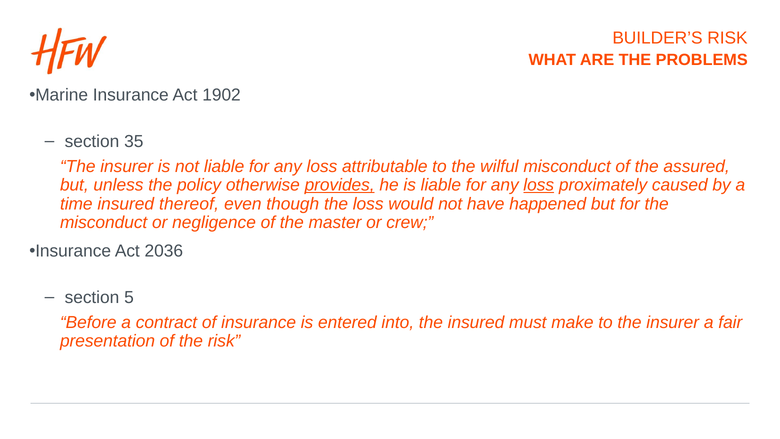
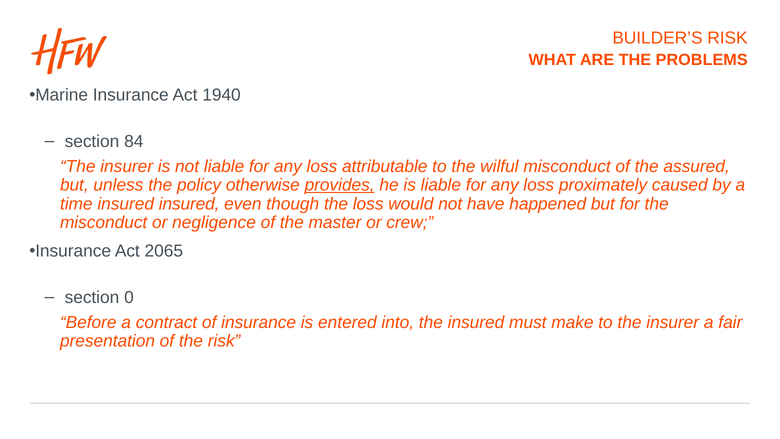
1902: 1902 -> 1940
35: 35 -> 84
loss at (539, 185) underline: present -> none
insured thereof: thereof -> insured
2036: 2036 -> 2065
5: 5 -> 0
